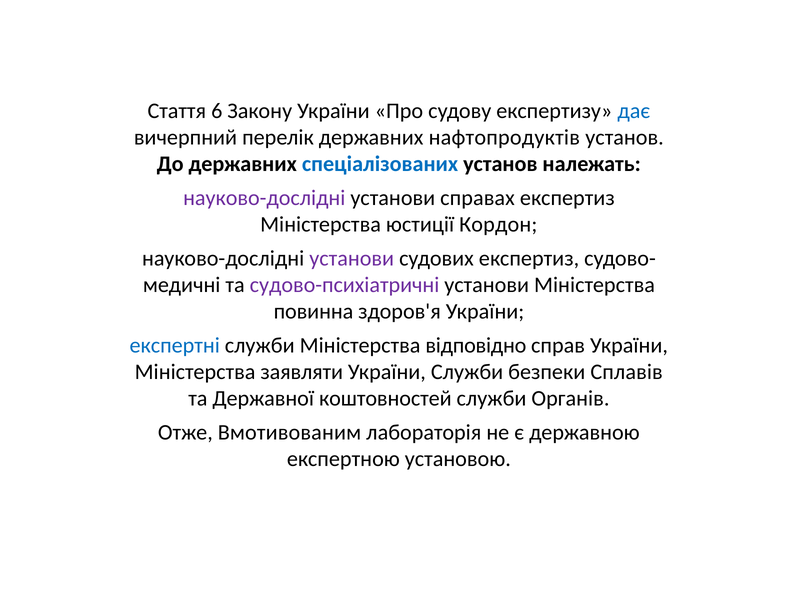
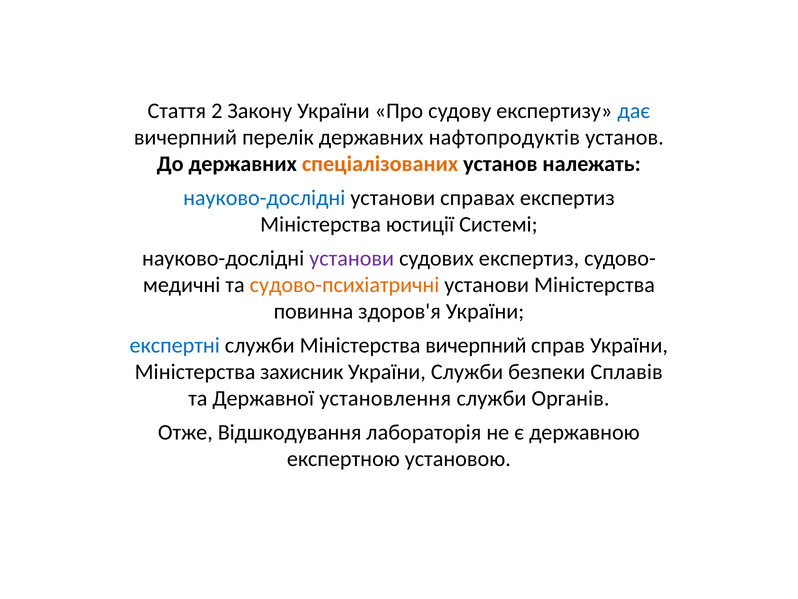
6: 6 -> 2
спеціалізованих colour: blue -> orange
науково-дослідні at (264, 198) colour: purple -> blue
Кордон: Кордон -> Системі
судово-психіатричні colour: purple -> orange
Міністерства відповідно: відповідно -> вичерпний
заявляти: заявляти -> захисник
коштовностей: коштовностей -> установлення
Вмотивованим: Вмотивованим -> Відшкодування
